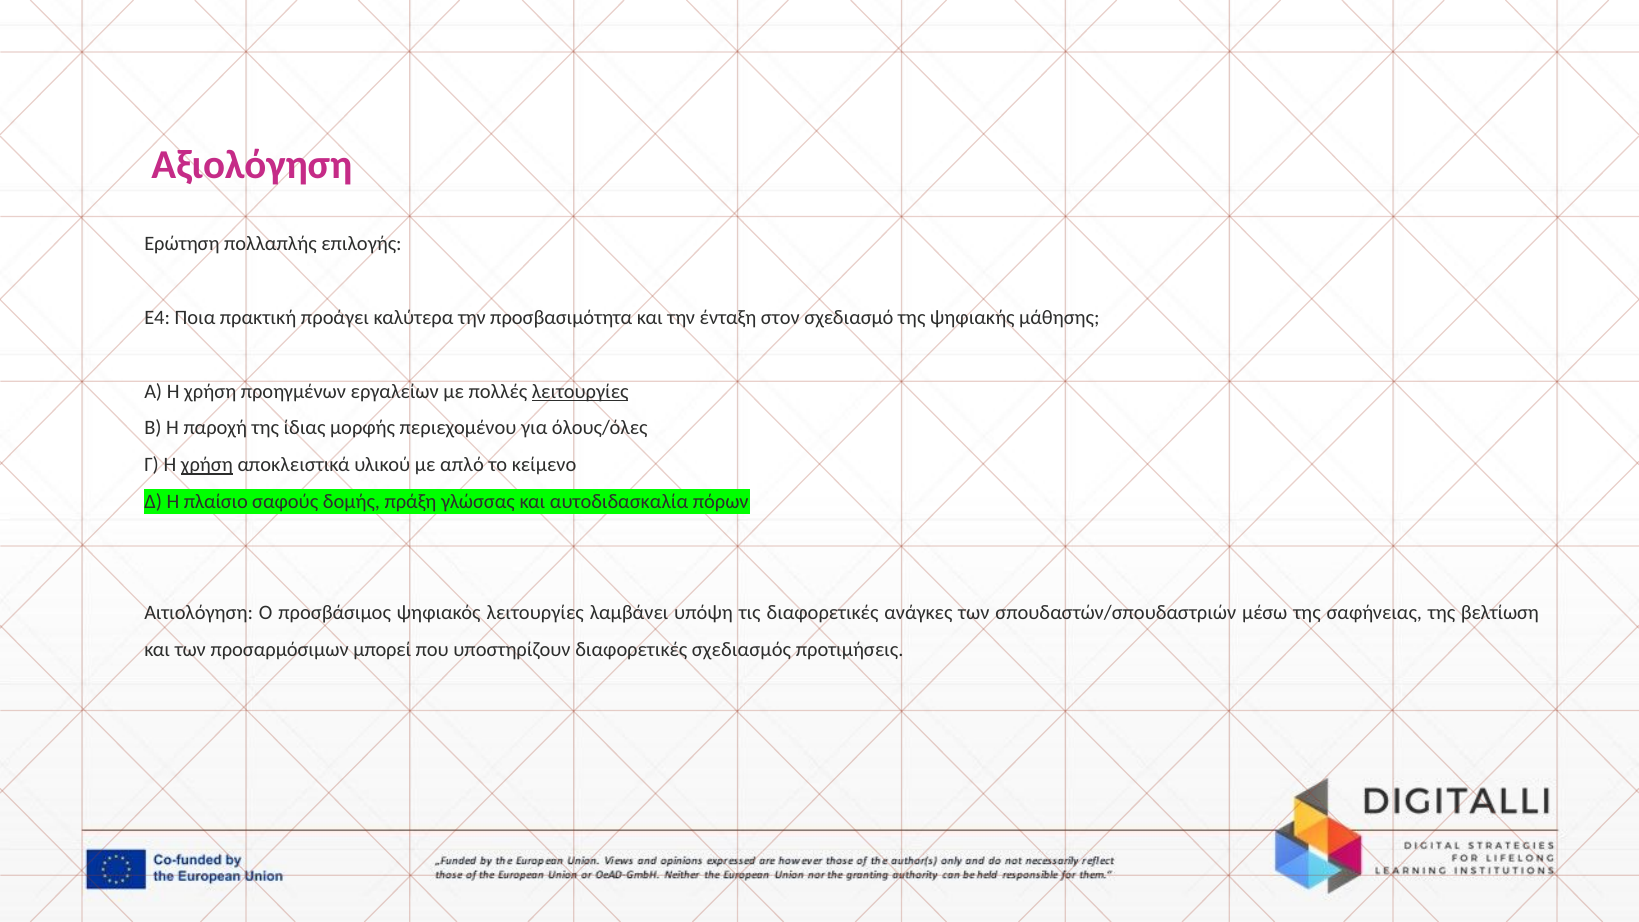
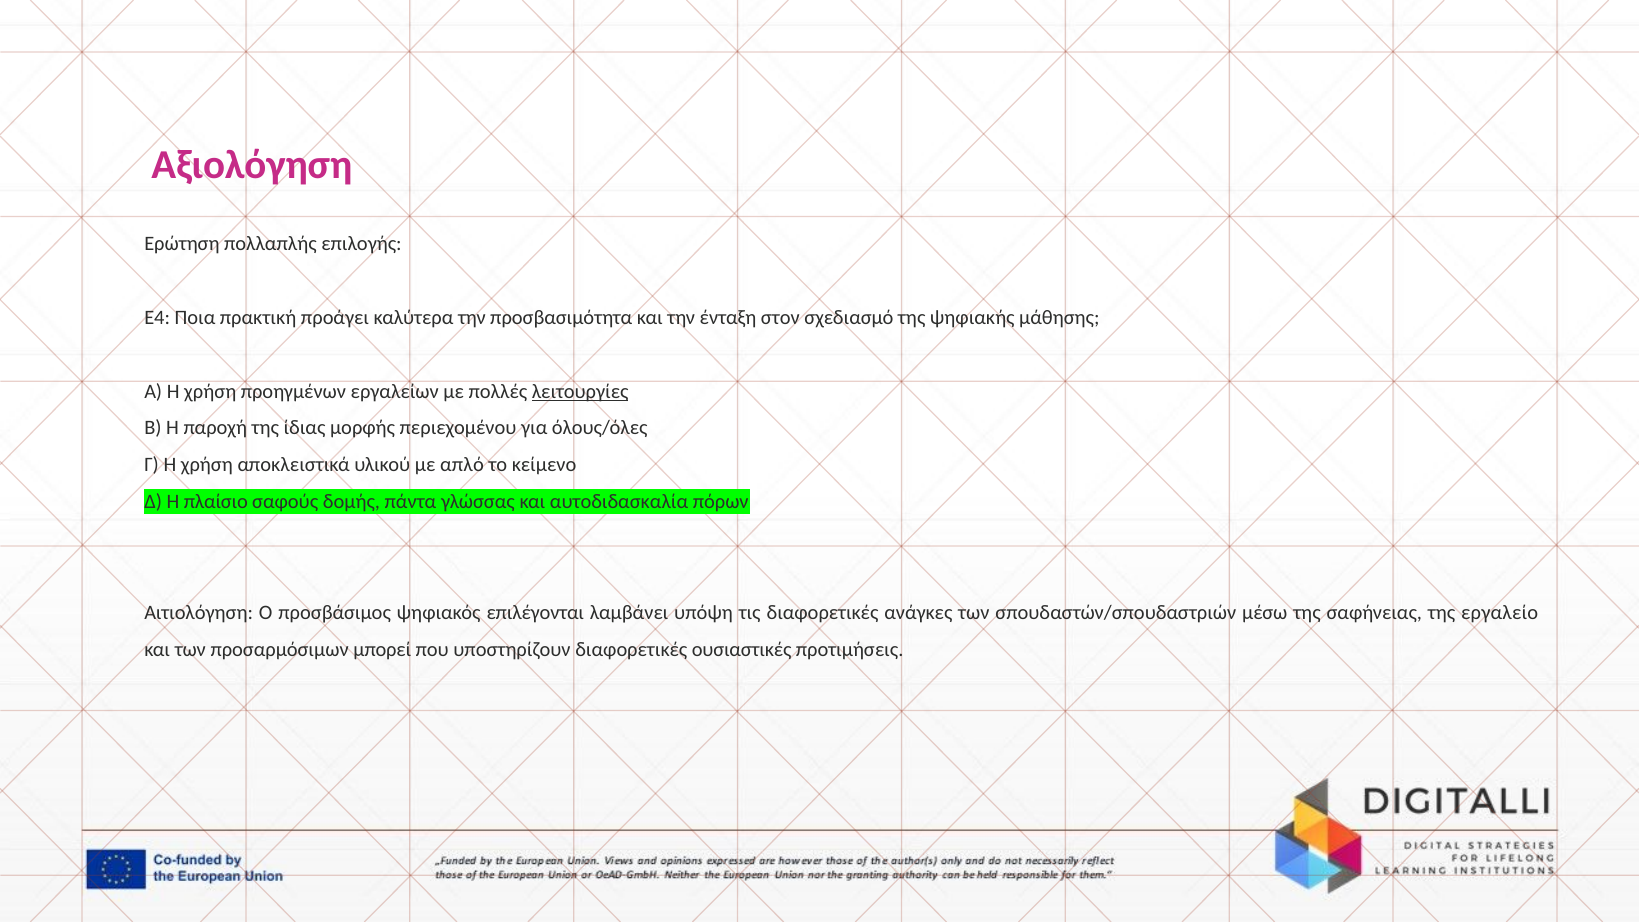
χρήση at (207, 465) underline: present -> none
πράξη: πράξη -> πάντα
ψηφιακός λειτουργίες: λειτουργίες -> επιλέγονται
βελτίωση: βελτίωση -> εργαλείο
σχεδιασμός: σχεδιασμός -> ουσιαστικές
